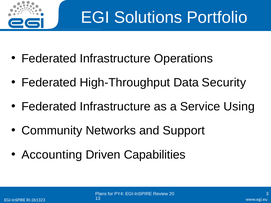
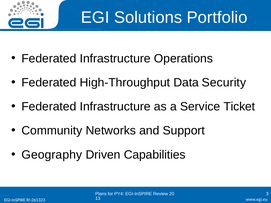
Using: Using -> Ticket
Accounting: Accounting -> Geography
